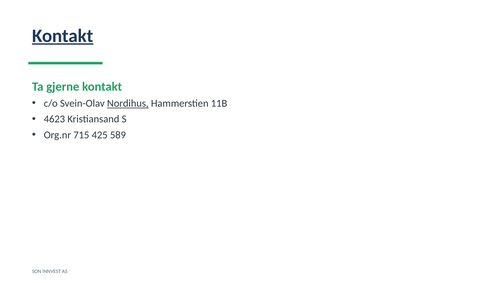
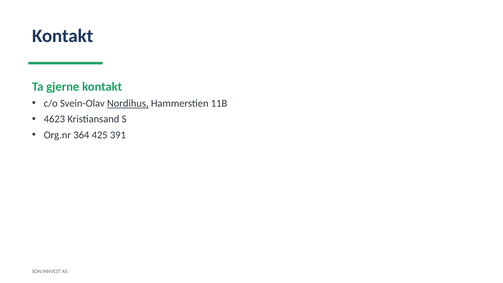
Kontakt at (63, 36) underline: present -> none
715: 715 -> 364
589: 589 -> 391
